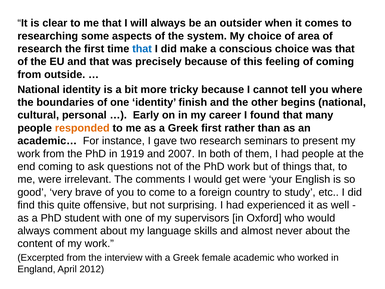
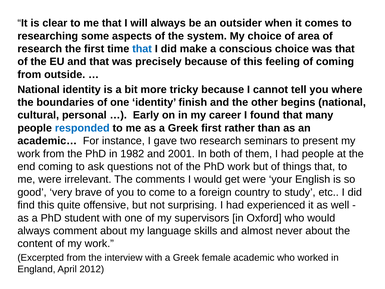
responded colour: orange -> blue
1919: 1919 -> 1982
2007: 2007 -> 2001
